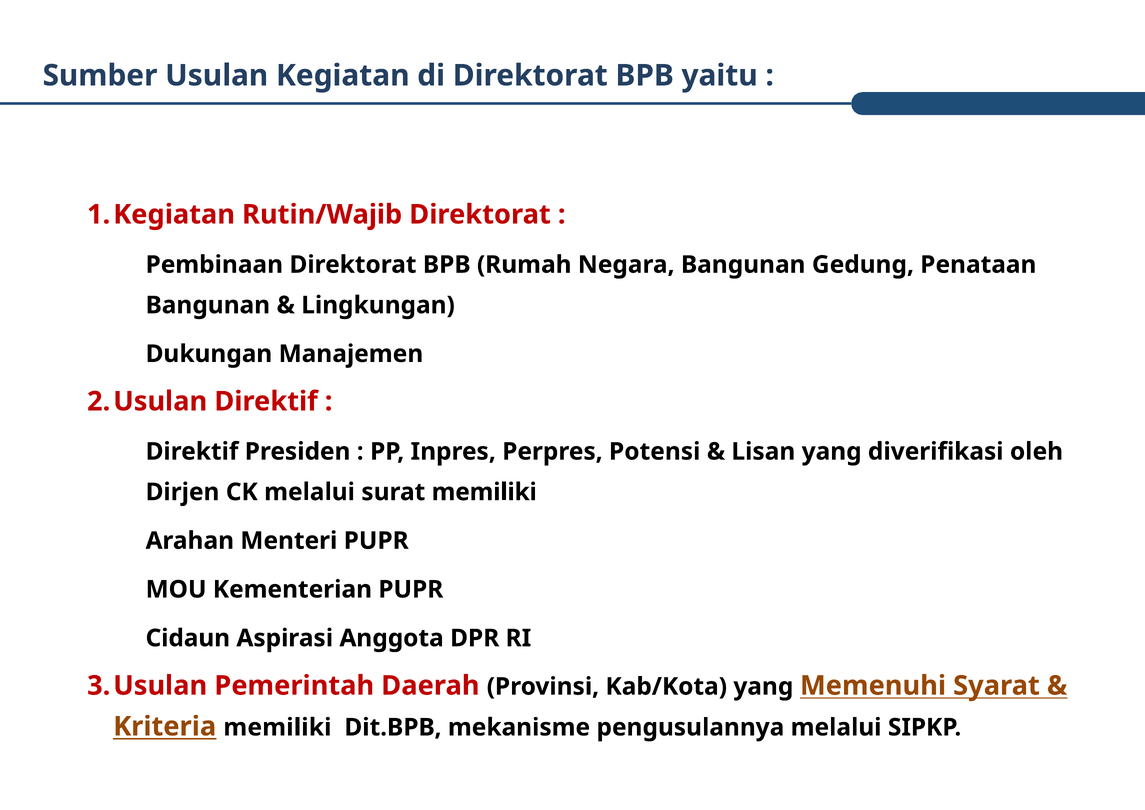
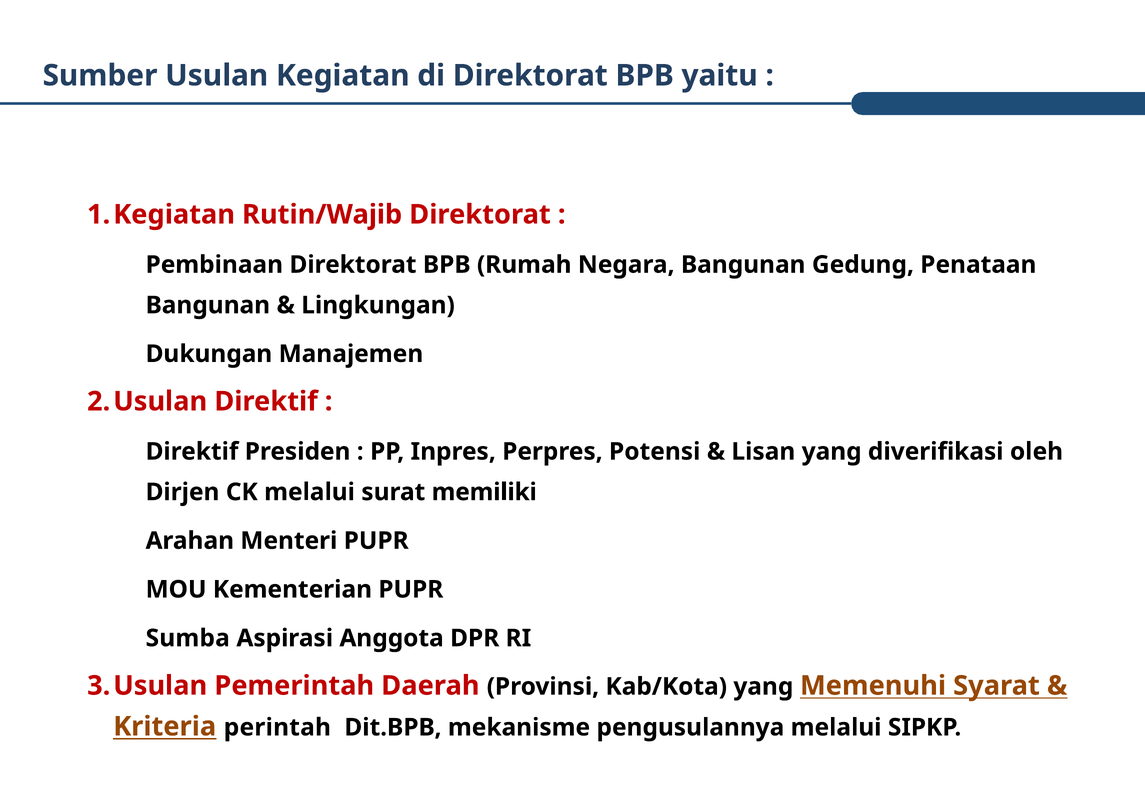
Cidaun: Cidaun -> Sumba
Kriteria memiliki: memiliki -> perintah
